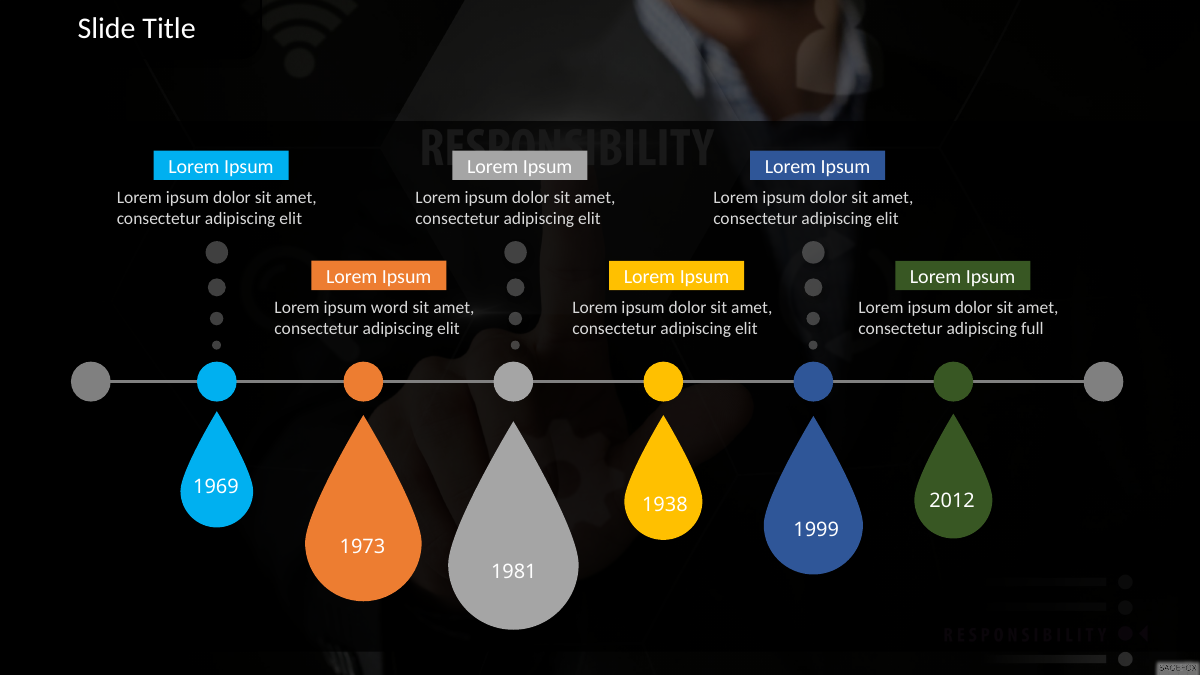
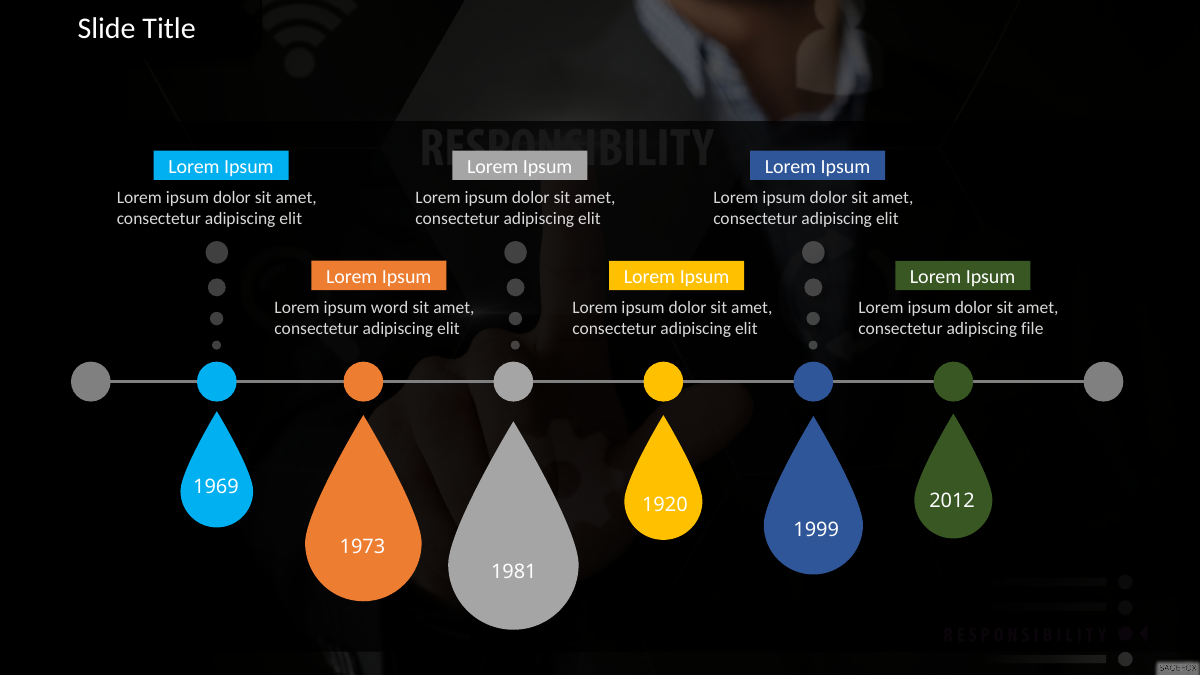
full: full -> file
1938: 1938 -> 1920
